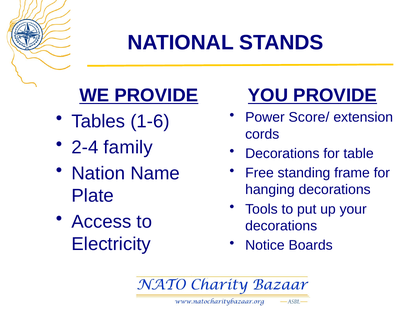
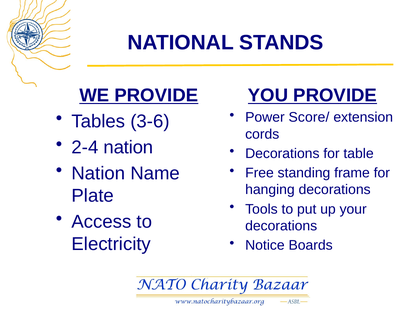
1-6: 1-6 -> 3-6
2-4 family: family -> nation
